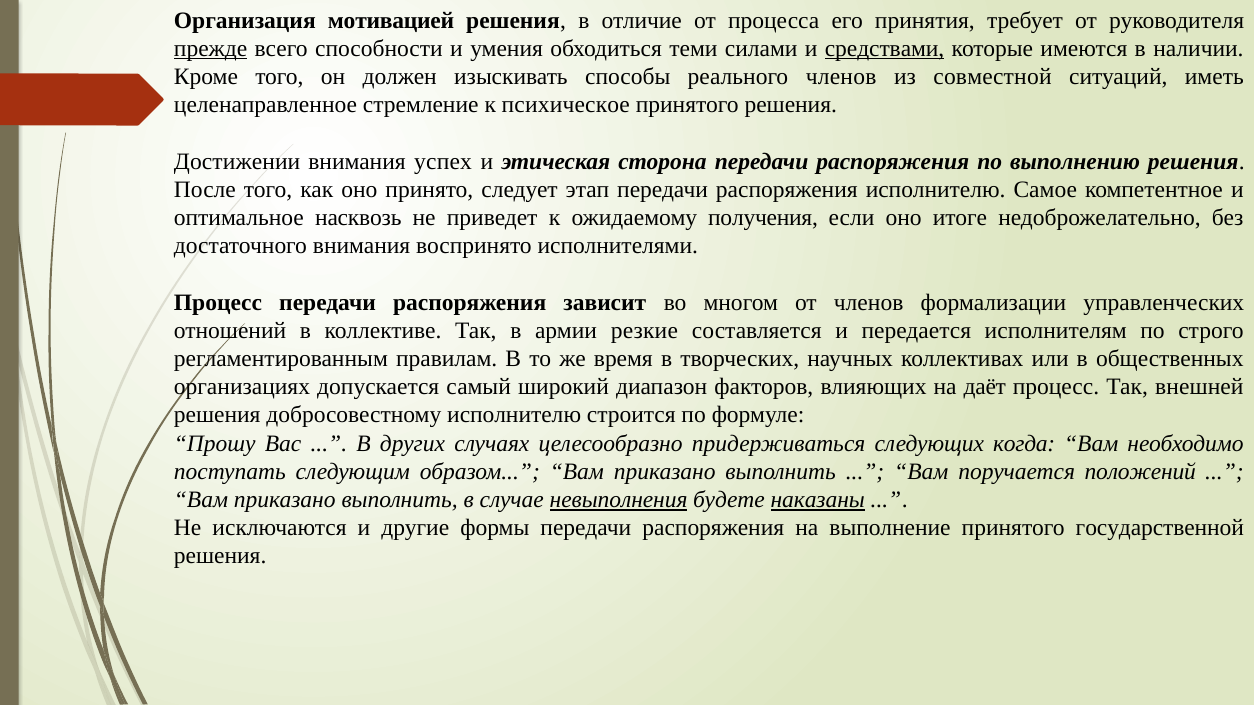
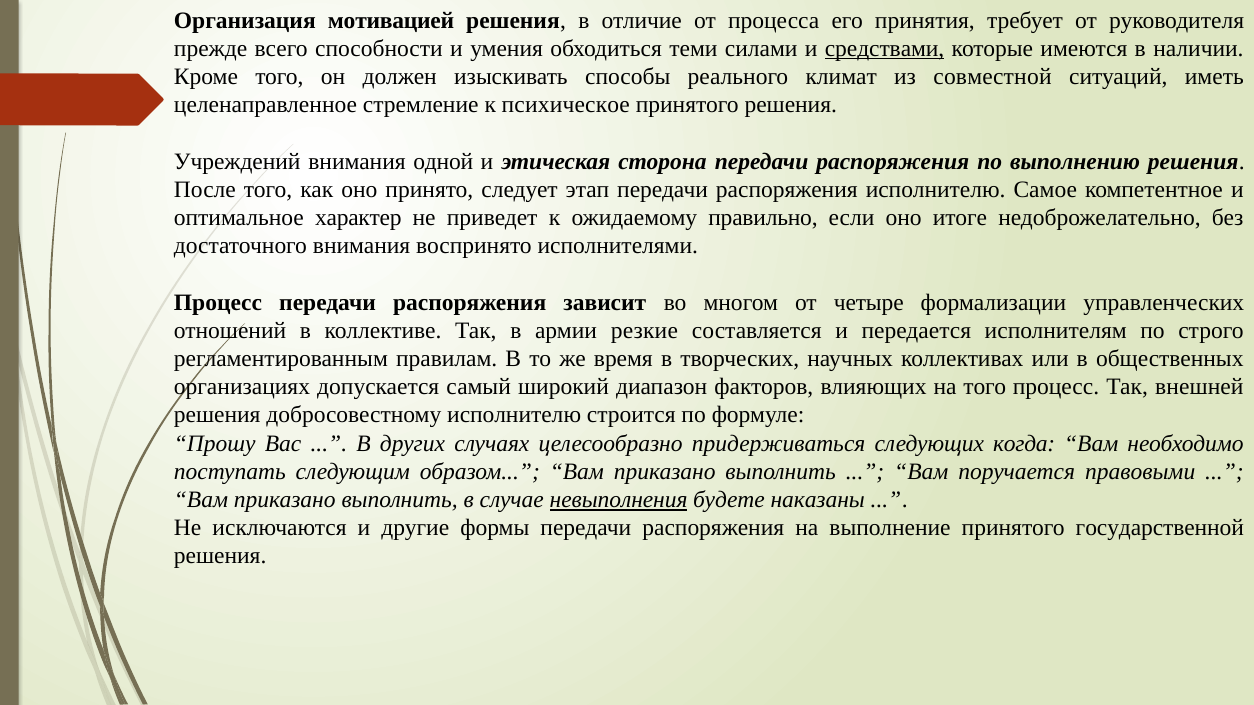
прежде underline: present -> none
реального членов: членов -> климат
Достижении: Достижении -> Учреждений
успех: успех -> одной
насквозь: насквозь -> характер
получения: получения -> правильно
от членов: членов -> четыре
на даёт: даёт -> того
положений: положений -> правовыми
наказаны underline: present -> none
